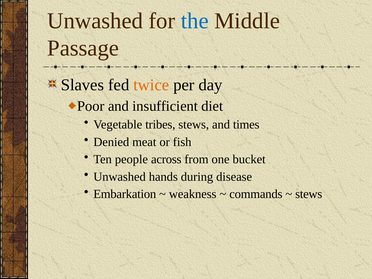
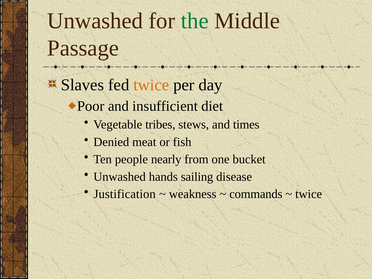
the colour: blue -> green
across: across -> nearly
during: during -> sailing
Embarkation: Embarkation -> Justification
stews at (309, 194): stews -> twice
